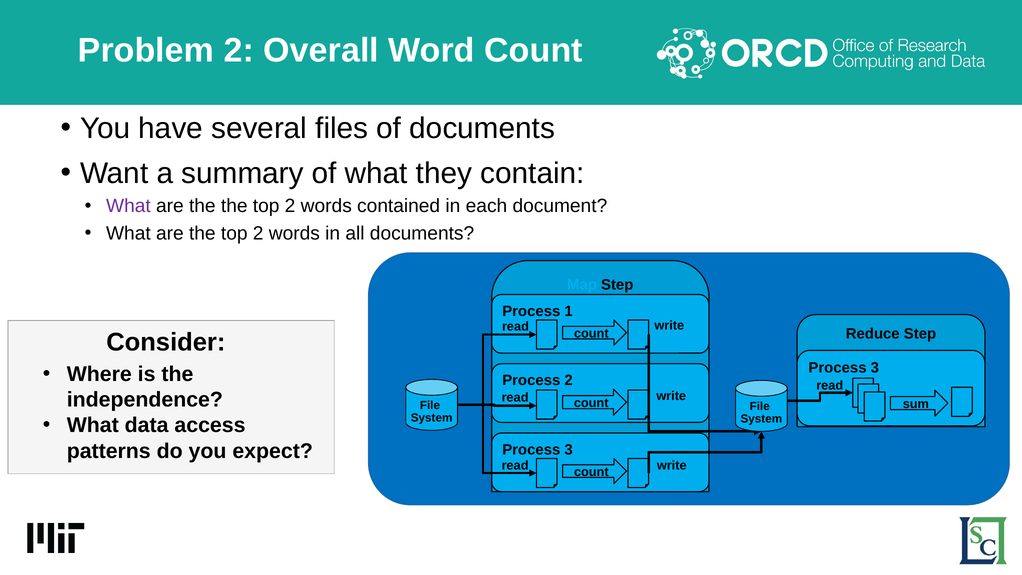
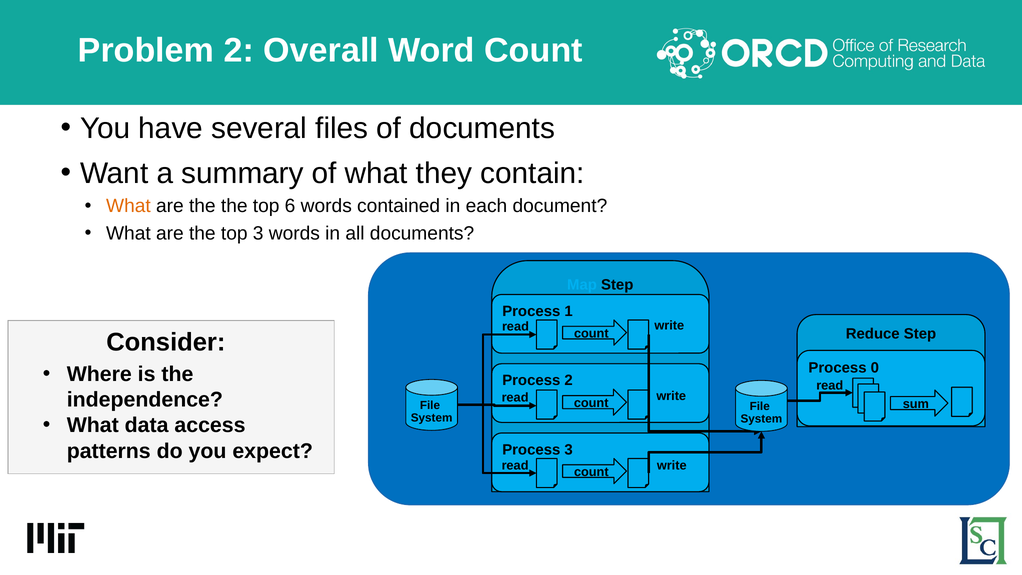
What at (128, 206) colour: purple -> orange
the the top 2: 2 -> 6
are the top 2: 2 -> 3
3 at (875, 368): 3 -> 0
